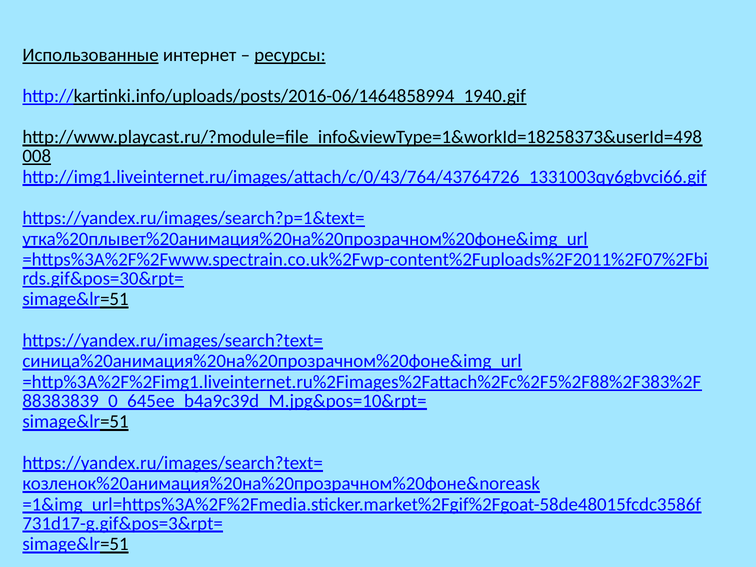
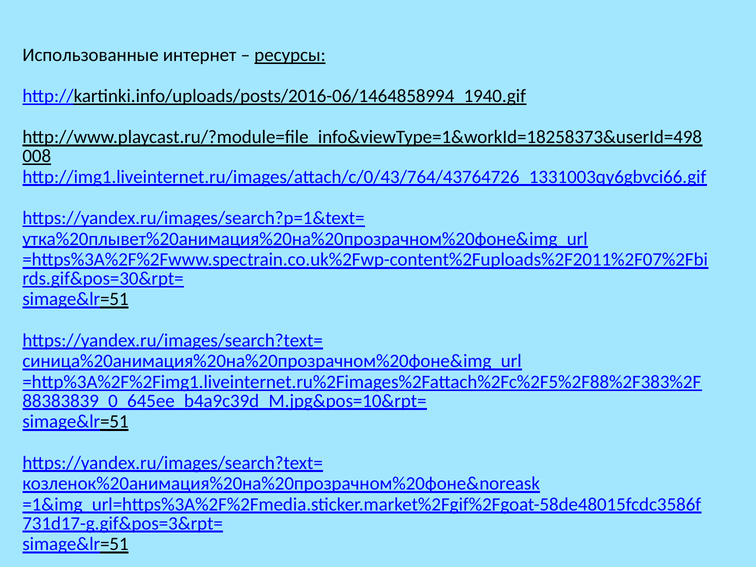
Использованные underline: present -> none
